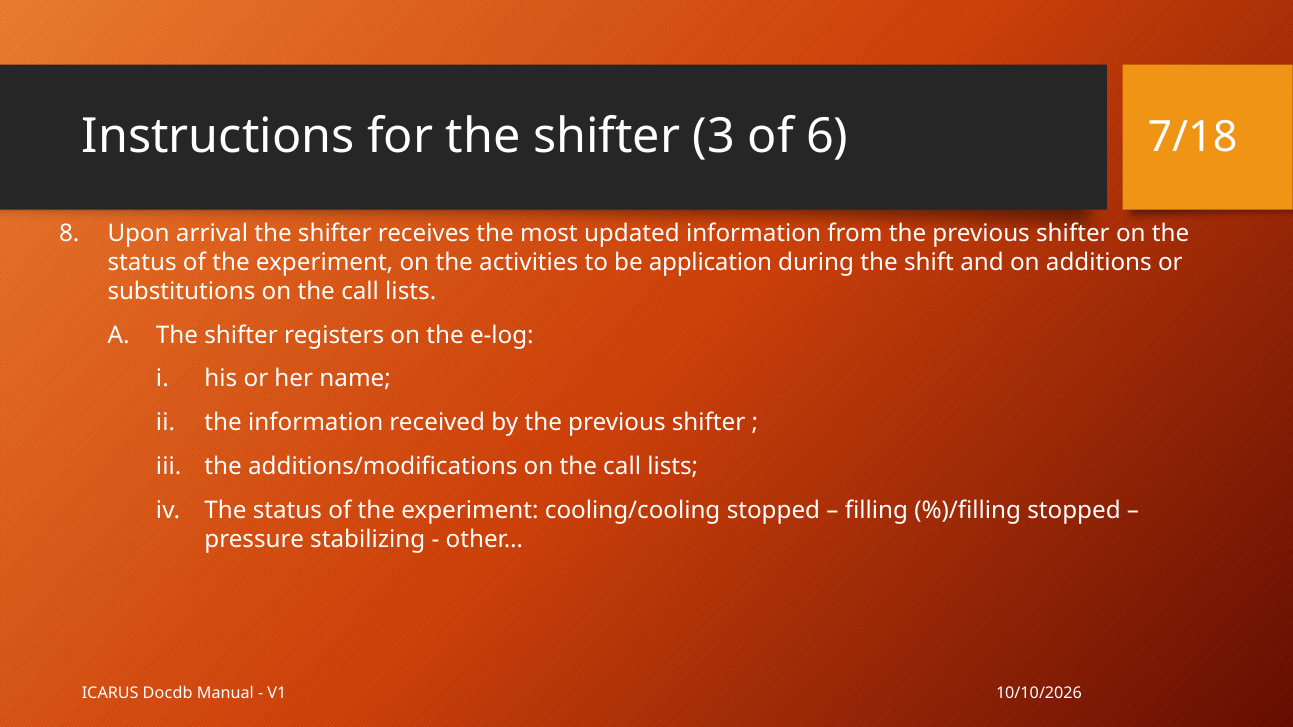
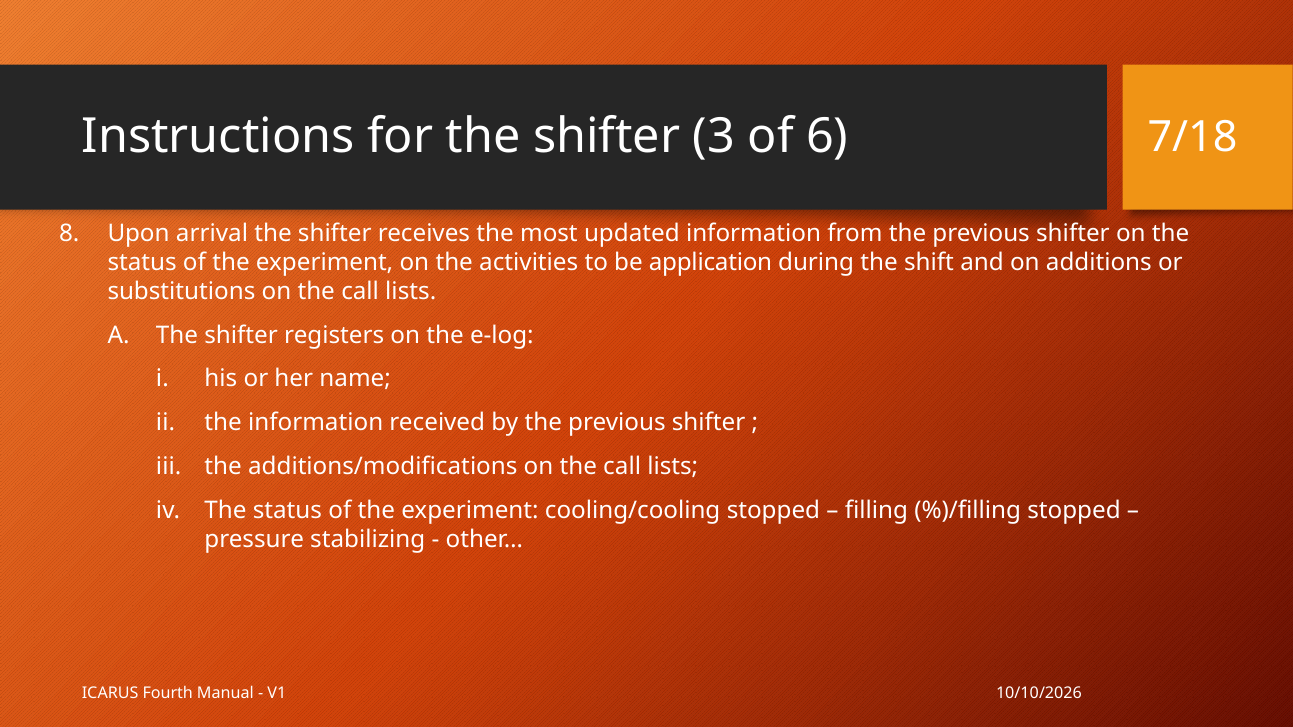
Docdb: Docdb -> Fourth
